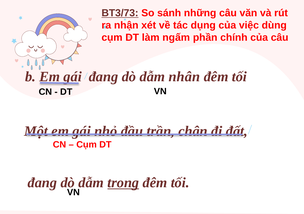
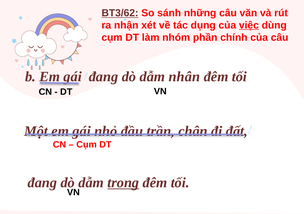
BT3/73: BT3/73 -> BT3/62
việc underline: none -> present
ngấm: ngấm -> nhóm
